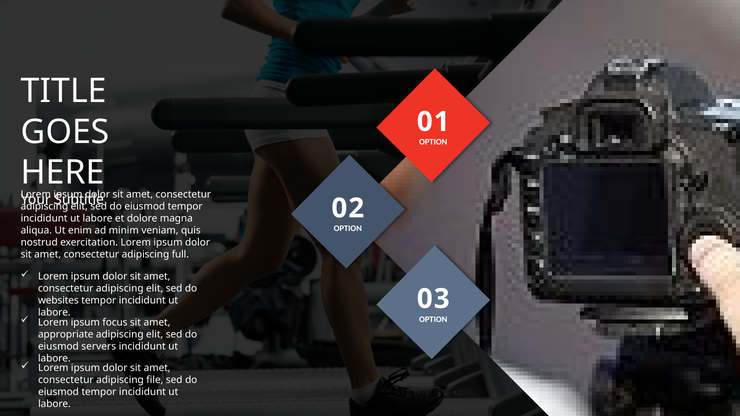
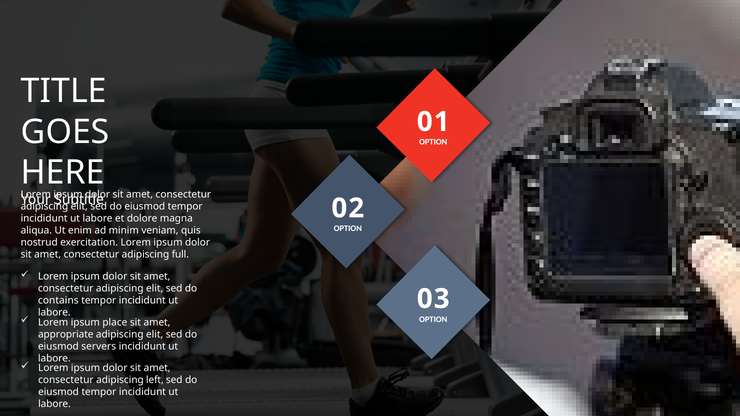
websites: websites -> contains
focus: focus -> place
file: file -> left
